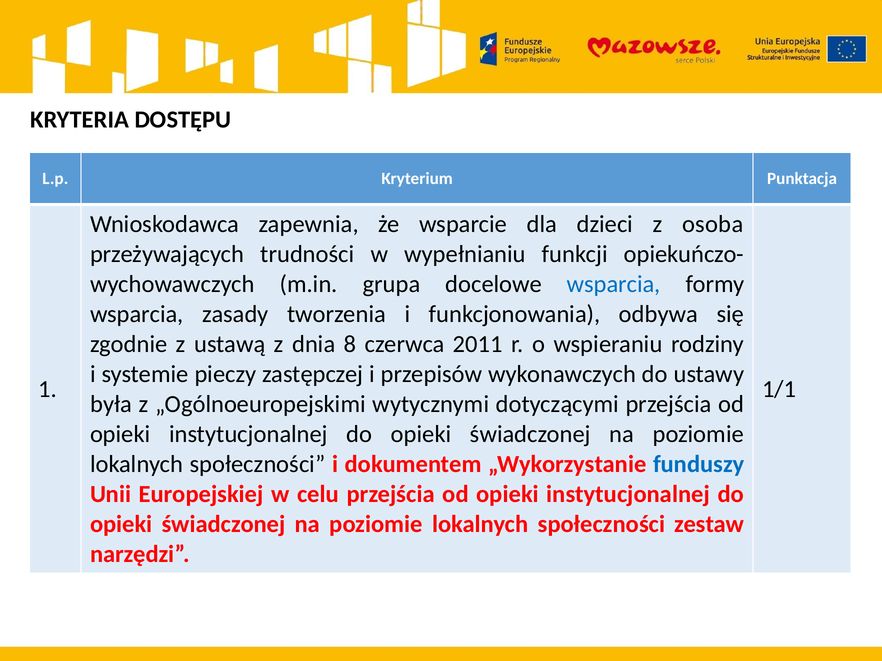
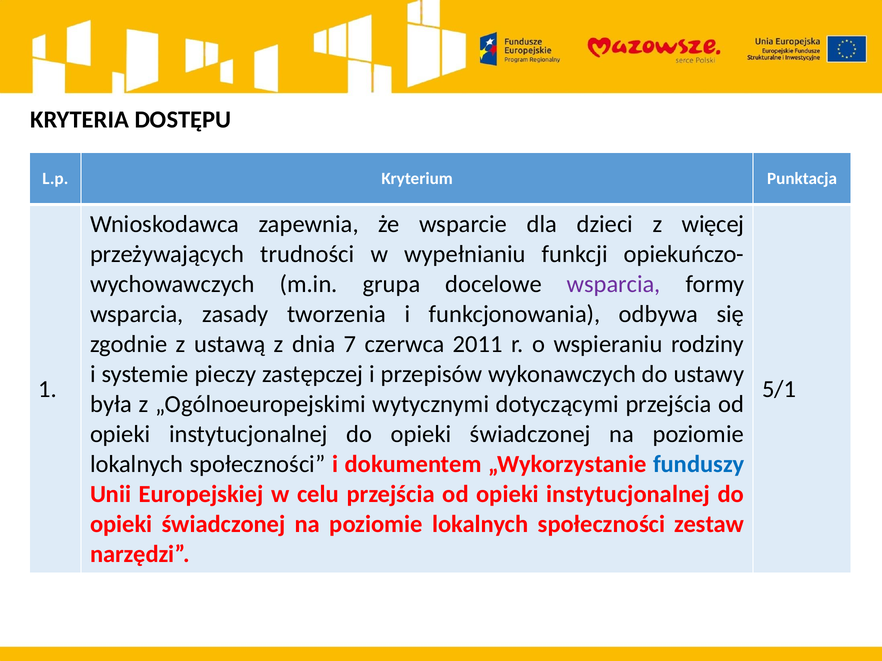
osoba: osoba -> więcej
wsparcia at (614, 284) colour: blue -> purple
8: 8 -> 7
1/1: 1/1 -> 5/1
